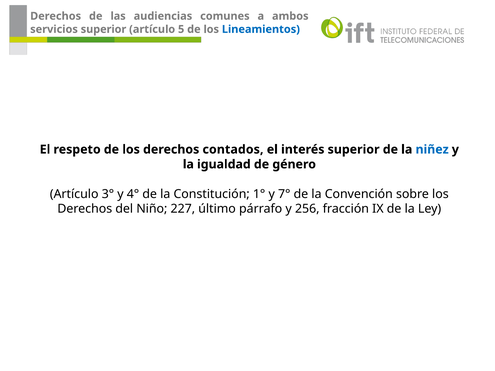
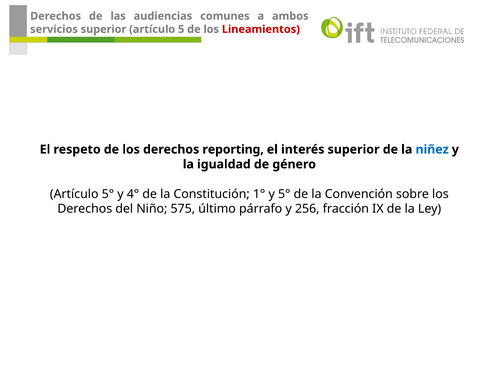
Lineamientos colour: blue -> red
contados: contados -> reporting
Artículo 3°: 3° -> 5°
y 7°: 7° -> 5°
227: 227 -> 575
